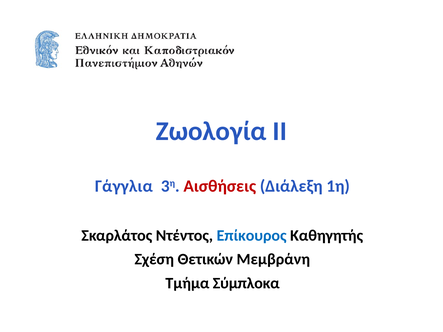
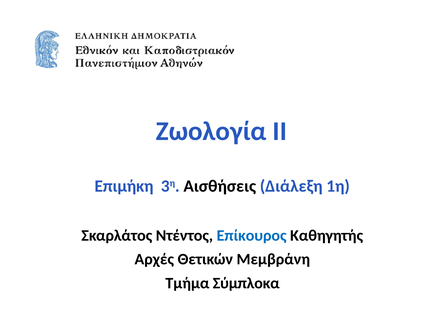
Γάγγλια: Γάγγλια -> Επιμήκη
Αισθήσεις colour: red -> black
Σχέση: Σχέση -> Αρχές
